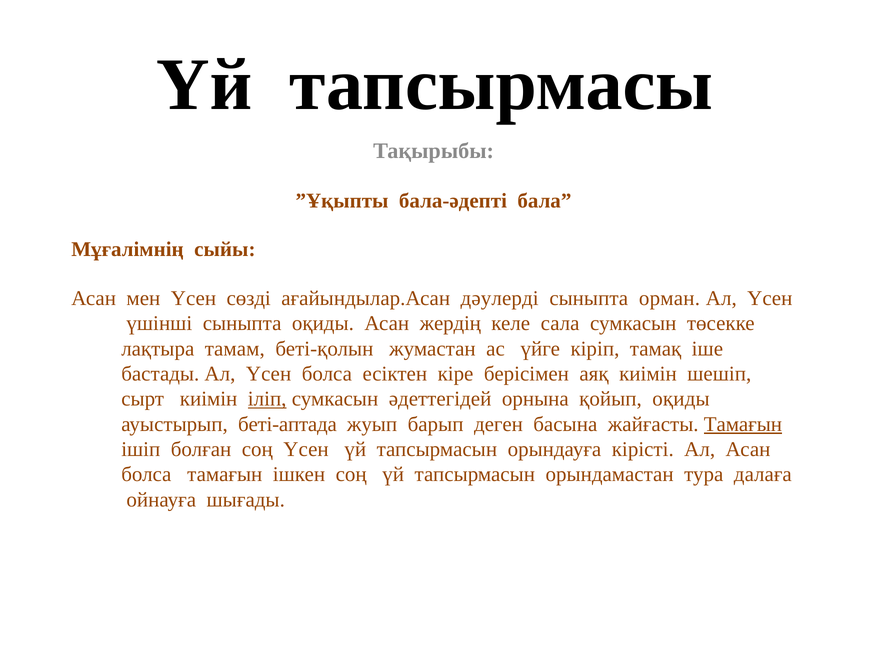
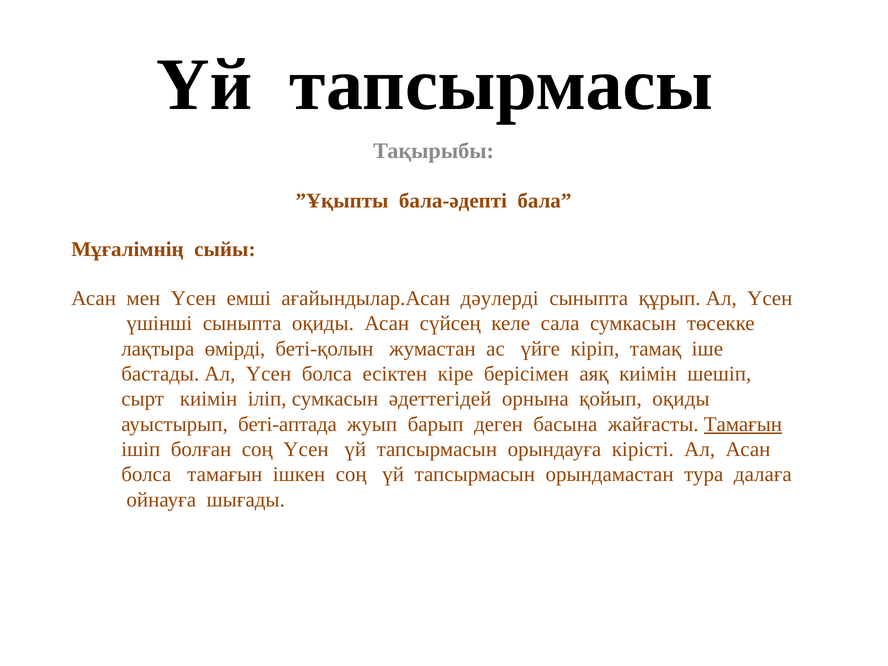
сөзді: сөзді -> емші
орман: орман -> құрып
жердің: жердің -> сүйсең
тамам: тамам -> өмірді
іліп underline: present -> none
